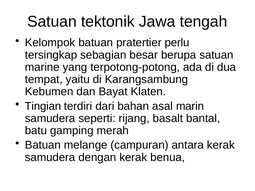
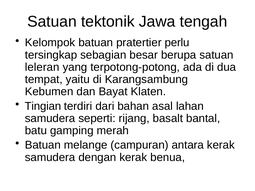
marine: marine -> leleran
marin: marin -> lahan
